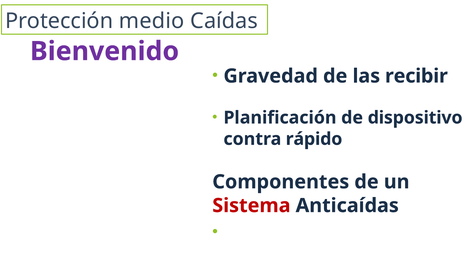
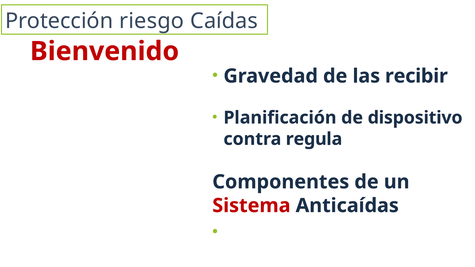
medio: medio -> riesgo
Bienvenido colour: purple -> red
rápido: rápido -> regula
